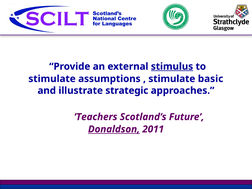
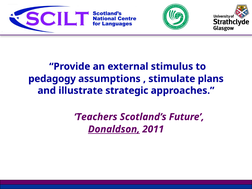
stimulus underline: present -> none
stimulate at (52, 79): stimulate -> pedagogy
basic: basic -> plans
